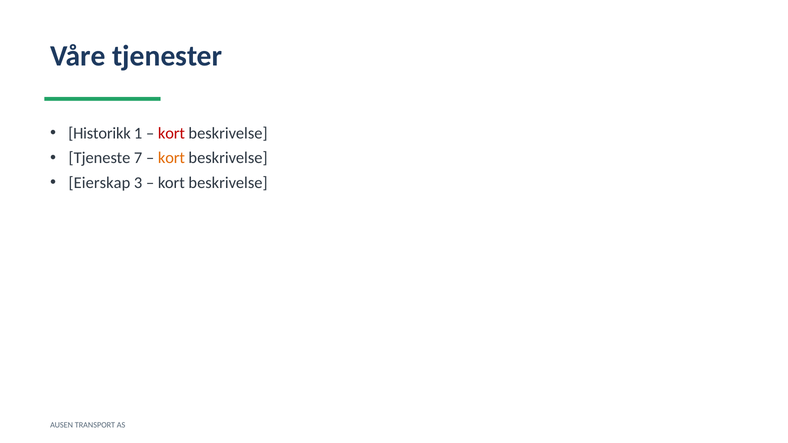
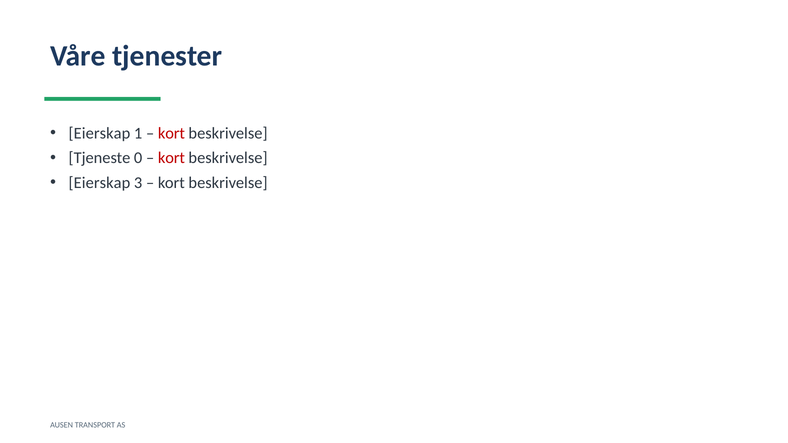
Historikk at (100, 133): Historikk -> Eierskap
7: 7 -> 0
kort at (171, 158) colour: orange -> red
